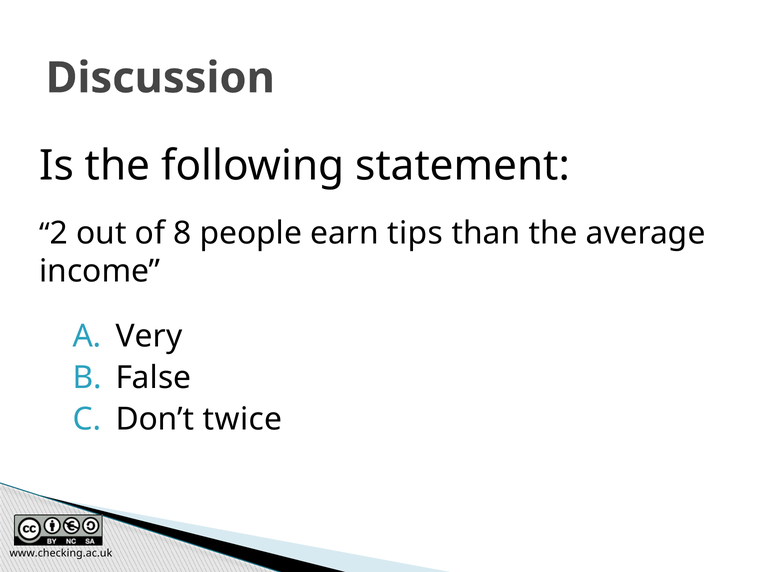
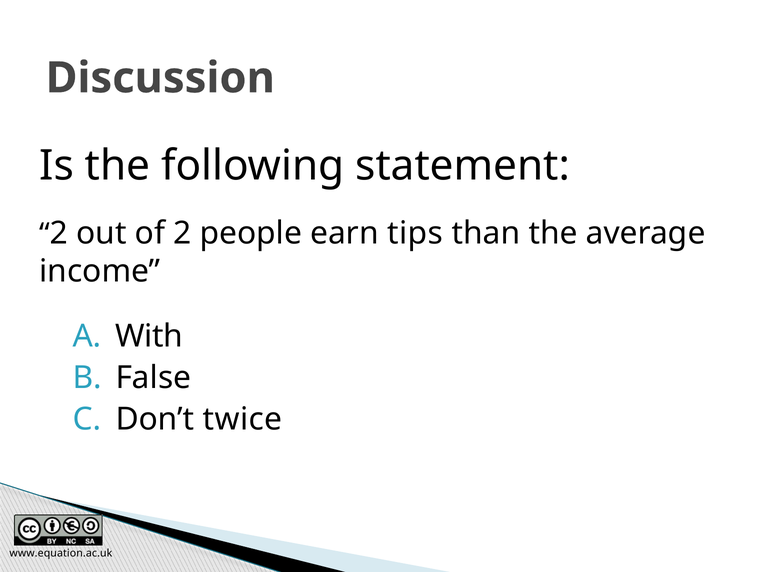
of 8: 8 -> 2
Very: Very -> With
www.checking.ac.uk: www.checking.ac.uk -> www.equation.ac.uk
